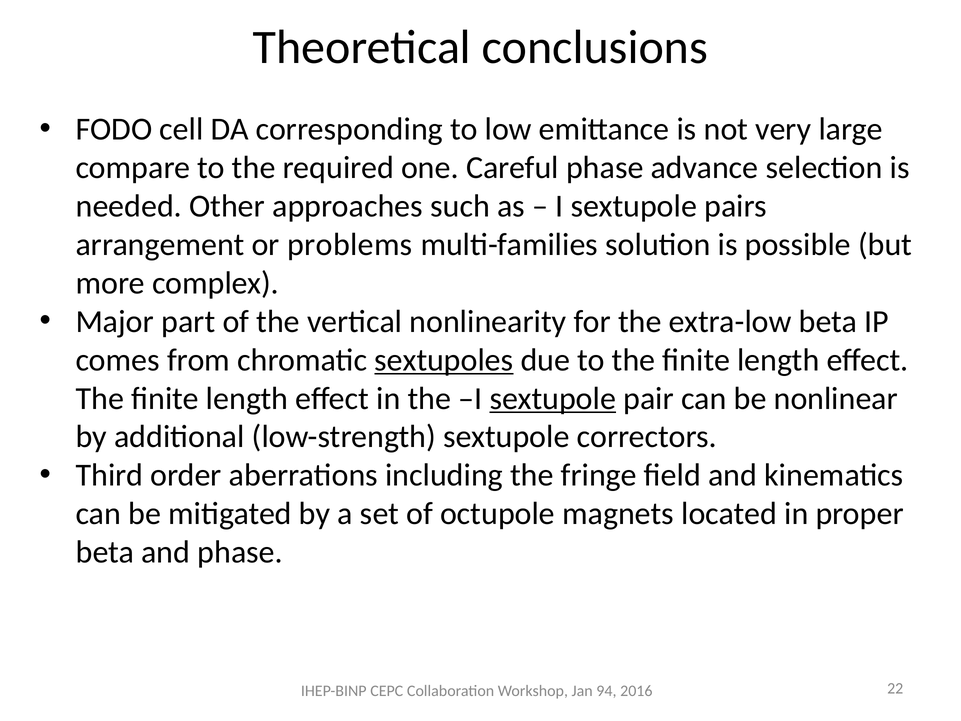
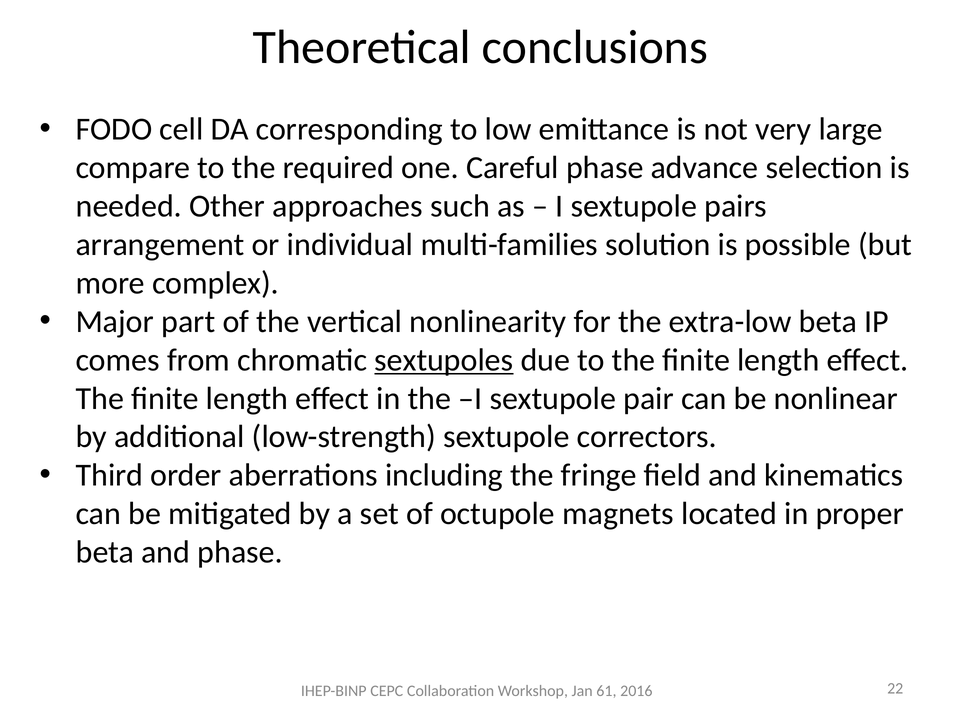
problems: problems -> individual
sextupole at (553, 398) underline: present -> none
94: 94 -> 61
